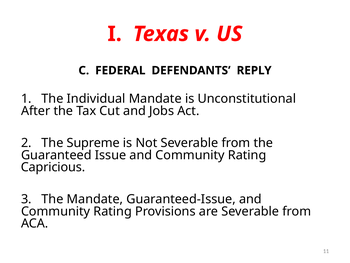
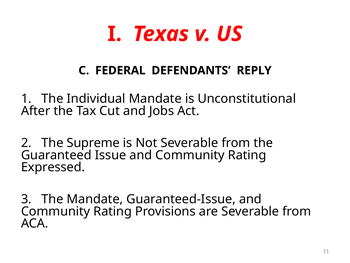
Capricious: Capricious -> Expressed
